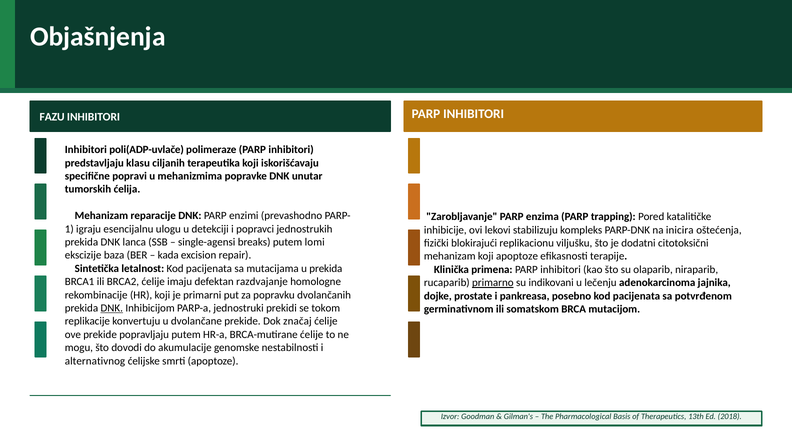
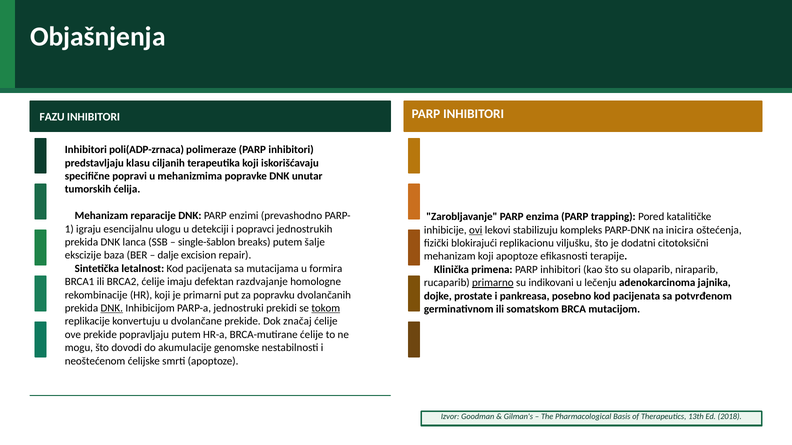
poli(ADP-uvlače: poli(ADP-uvlače -> poli(ADP-zrnaca
ovi underline: none -> present
single-agensi: single-agensi -> single-šablon
lomi: lomi -> šalje
kada: kada -> dalje
u prekida: prekida -> formira
tokom underline: none -> present
alternativnog: alternativnog -> neoštećenom
